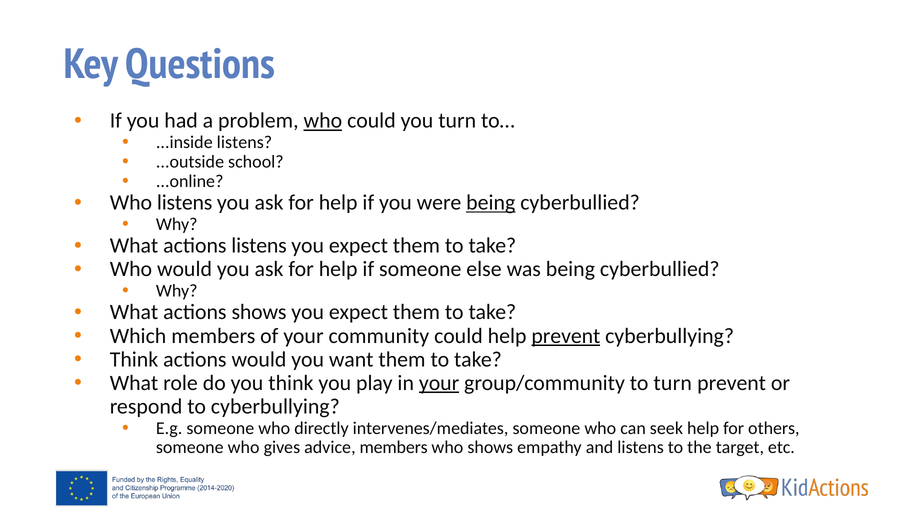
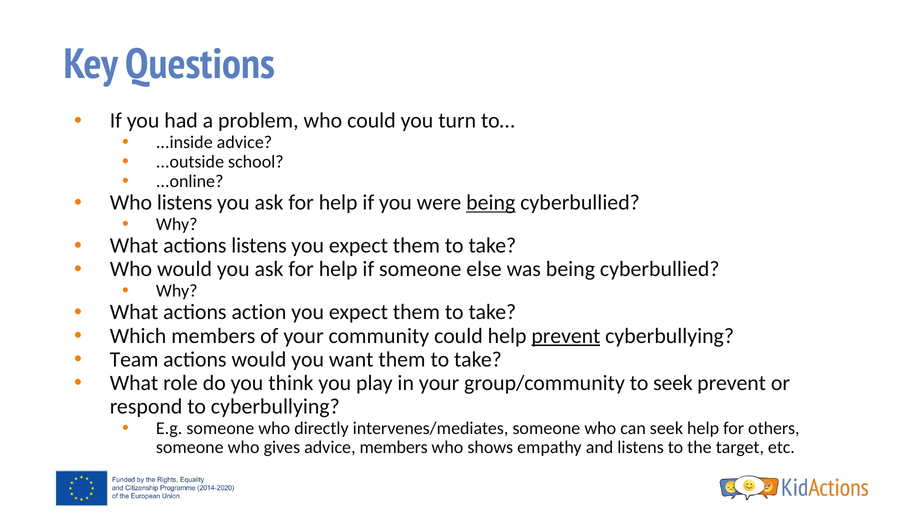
who at (323, 121) underline: present -> none
...inside listens: listens -> advice
actions shows: shows -> action
Think at (134, 359): Think -> Team
your at (439, 383) underline: present -> none
to turn: turn -> seek
